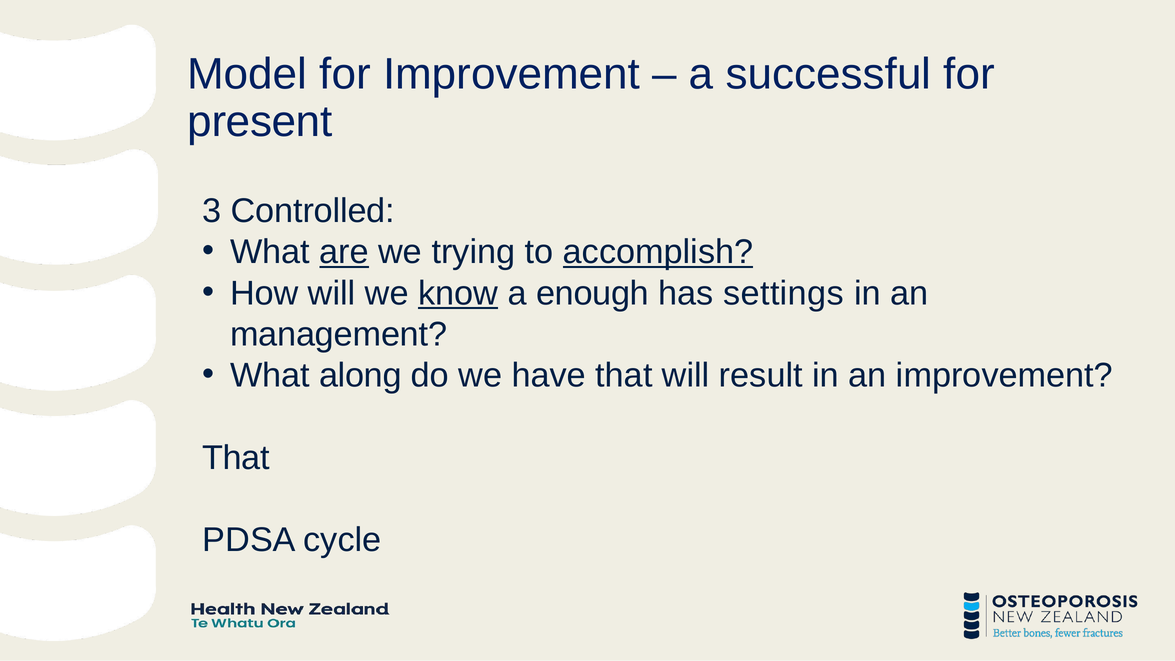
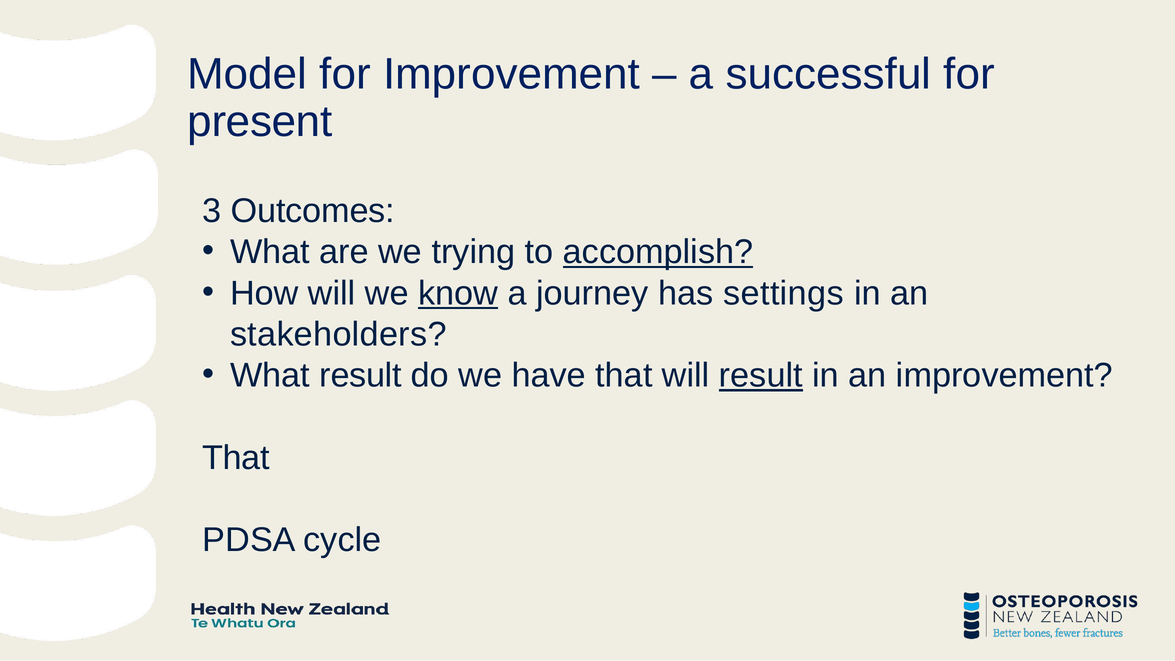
Controlled: Controlled -> Outcomes
are underline: present -> none
enough: enough -> journey
management: management -> stakeholders
What along: along -> result
result at (761, 375) underline: none -> present
